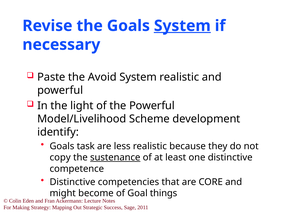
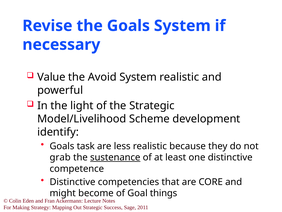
System at (182, 26) underline: present -> none
Paste: Paste -> Value
the Powerful: Powerful -> Strategic
copy: copy -> grab
